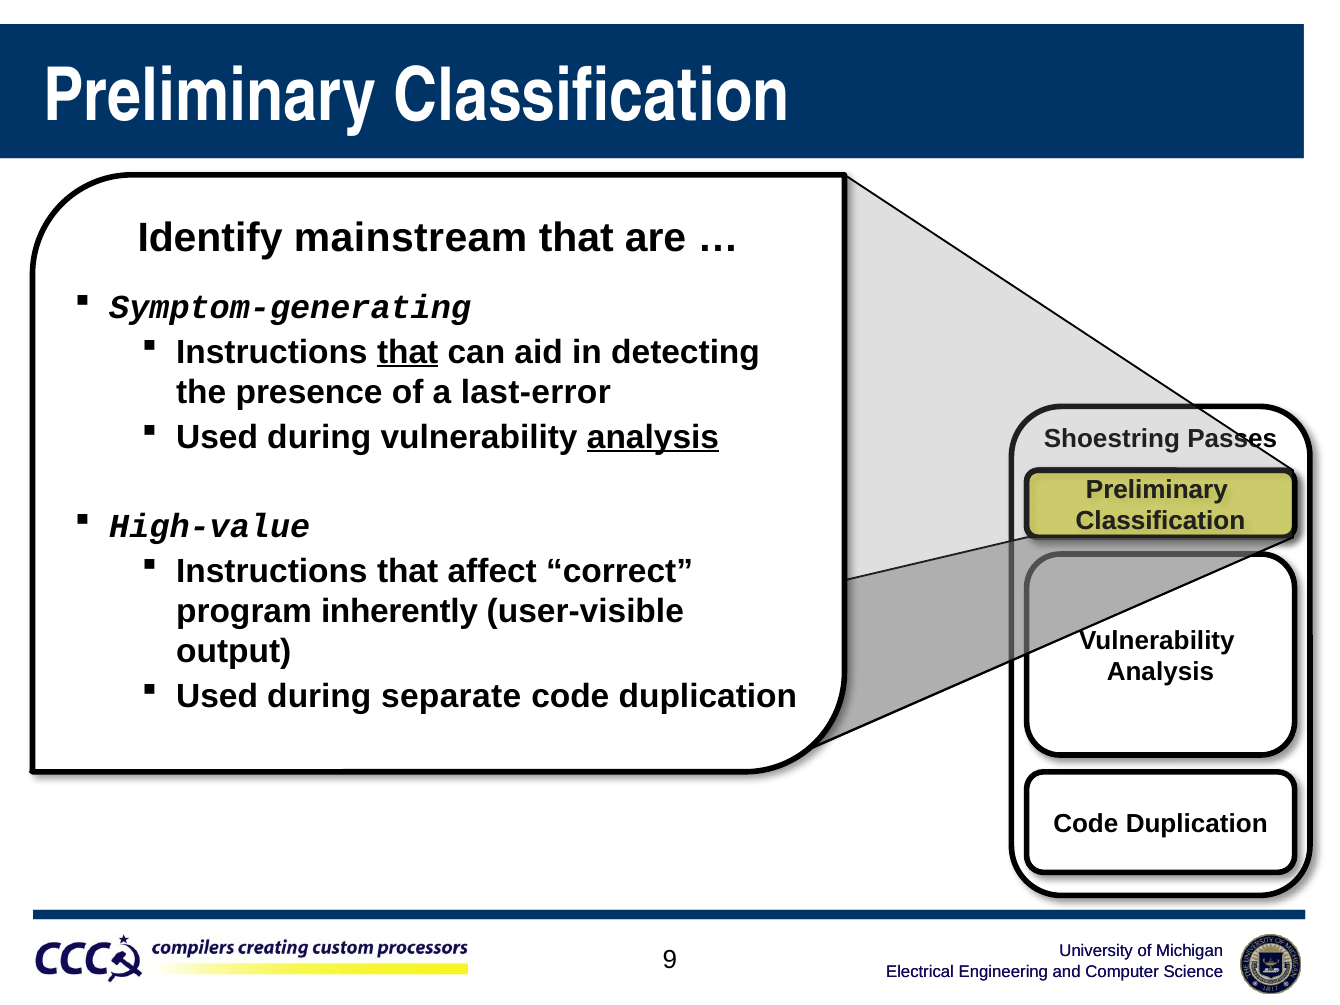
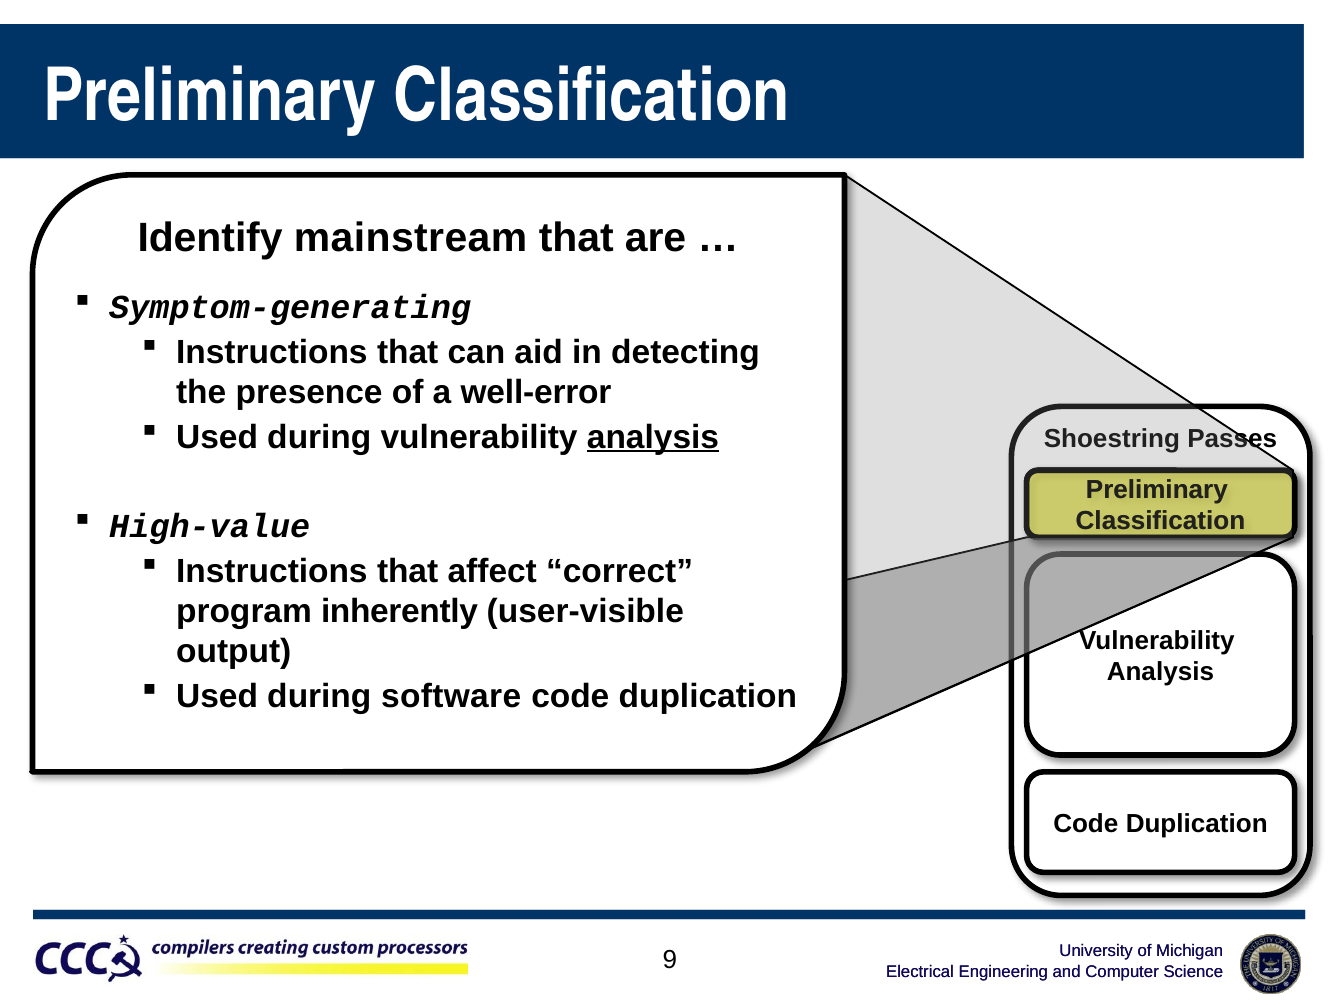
that at (408, 352) underline: present -> none
last-error: last-error -> well-error
separate: separate -> software
